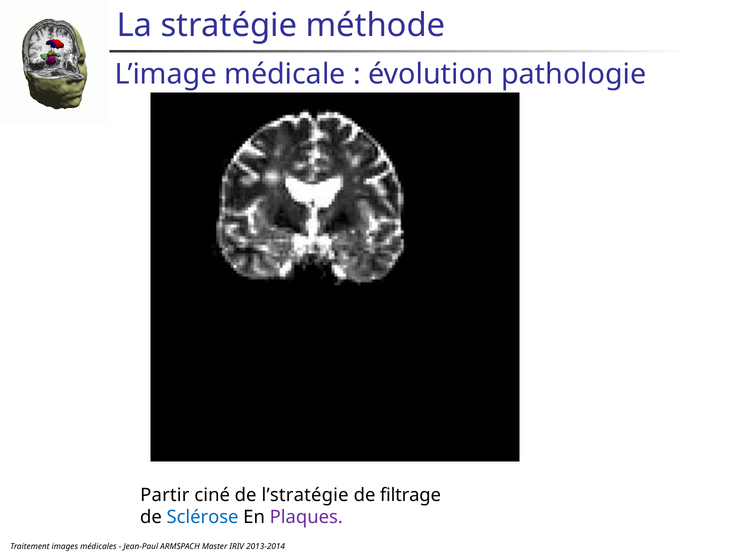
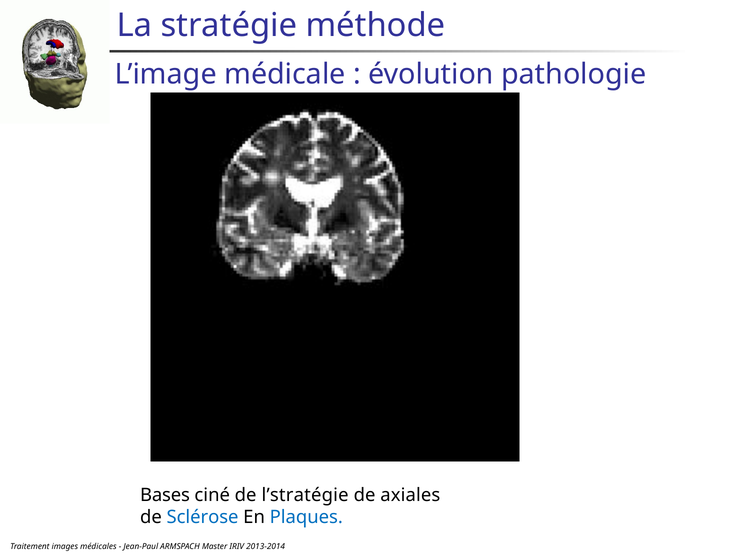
Partir: Partir -> Bases
filtrage: filtrage -> axiales
Plaques colour: purple -> blue
